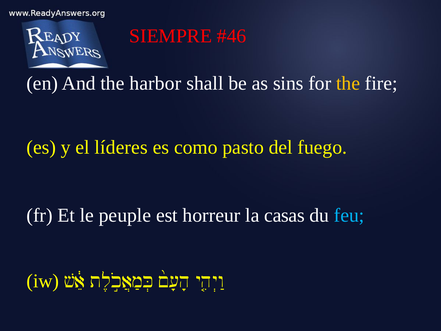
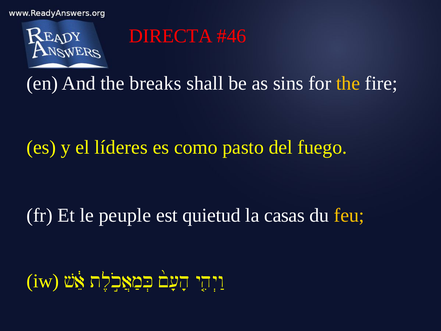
SIEMPRE: SIEMPRE -> DIRECTA
harbor: harbor -> breaks
horreur: horreur -> quietud
feu colour: light blue -> yellow
